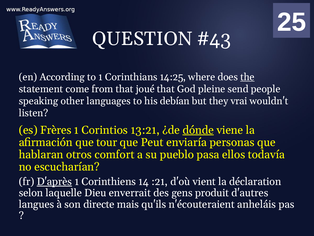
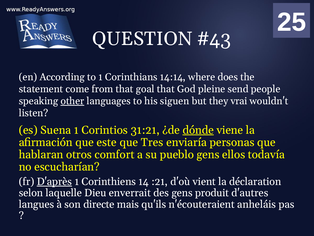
14:25: 14:25 -> 14:14
the underline: present -> none
joué: joué -> goal
other underline: none -> present
debían: debían -> siguen
Frères: Frères -> Suena
13:21: 13:21 -> 31:21
tour: tour -> este
Peut: Peut -> Tres
pueblo pasa: pasa -> gens
